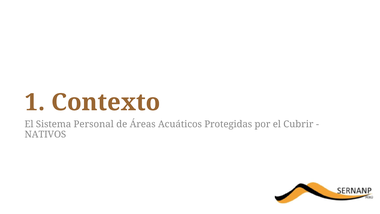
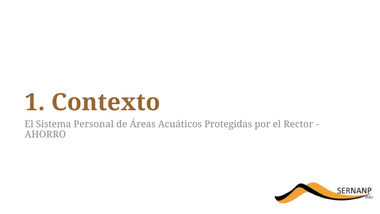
Cubrir: Cubrir -> Rector
NATIVOS: NATIVOS -> AHORRO
